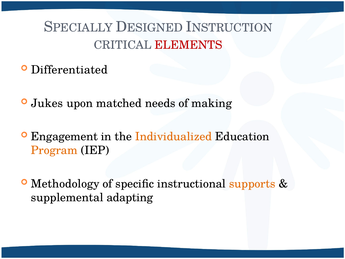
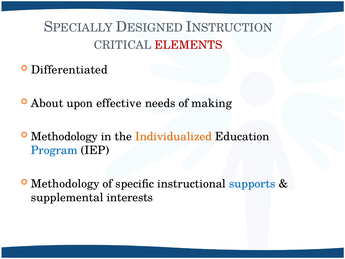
Jukes: Jukes -> About
matched: matched -> effective
Engagement at (64, 136): Engagement -> Methodology
Program colour: orange -> blue
supports colour: orange -> blue
adapting: adapting -> interests
